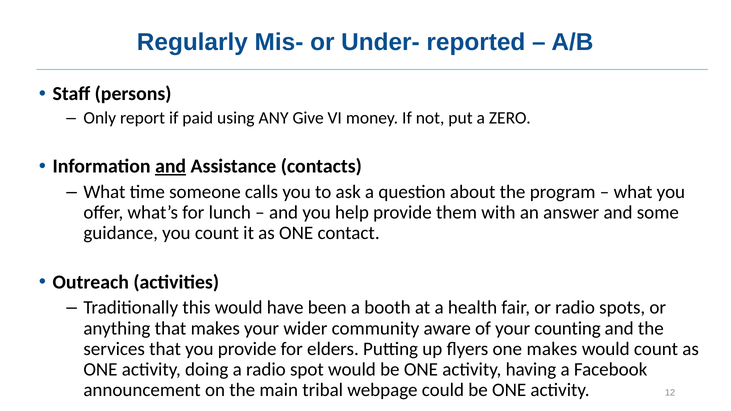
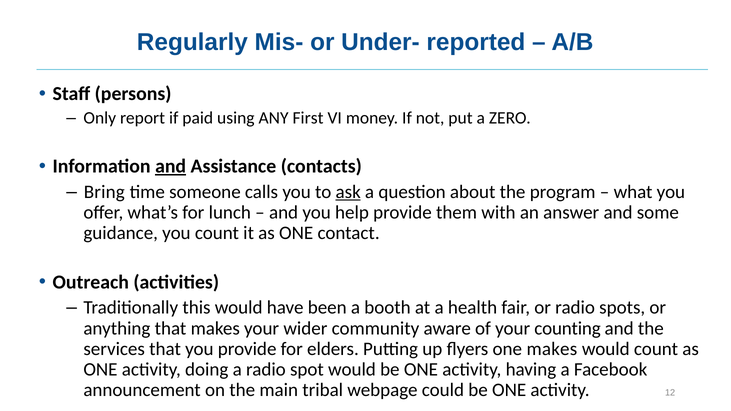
Give: Give -> First
What at (104, 192): What -> Bring
ask underline: none -> present
